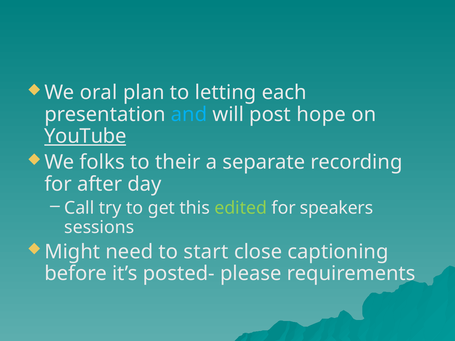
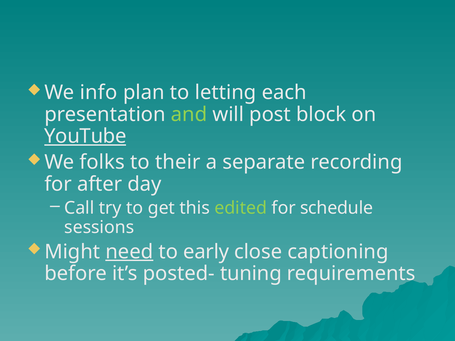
oral: oral -> info
and colour: light blue -> light green
hope: hope -> block
speakers: speakers -> schedule
need underline: none -> present
start: start -> early
please: please -> tuning
